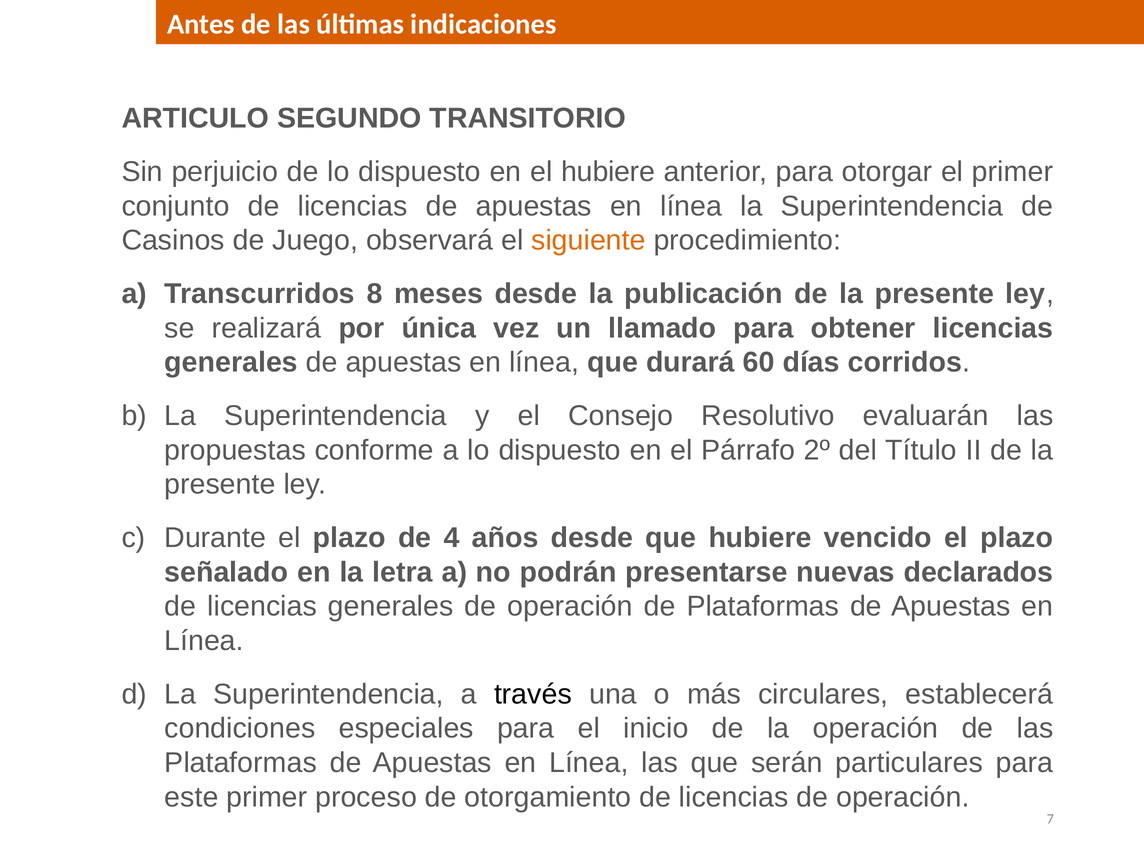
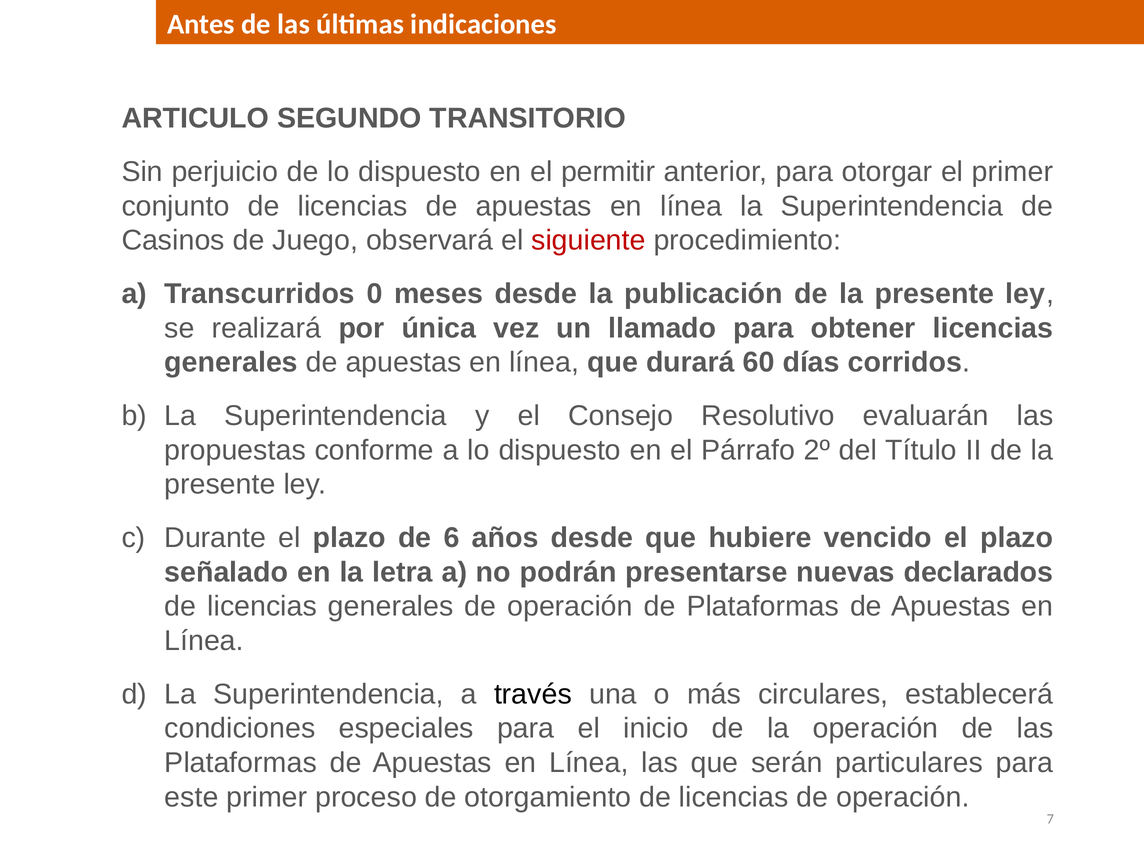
el hubiere: hubiere -> permitir
siguiente colour: orange -> red
8: 8 -> 0
4: 4 -> 6
